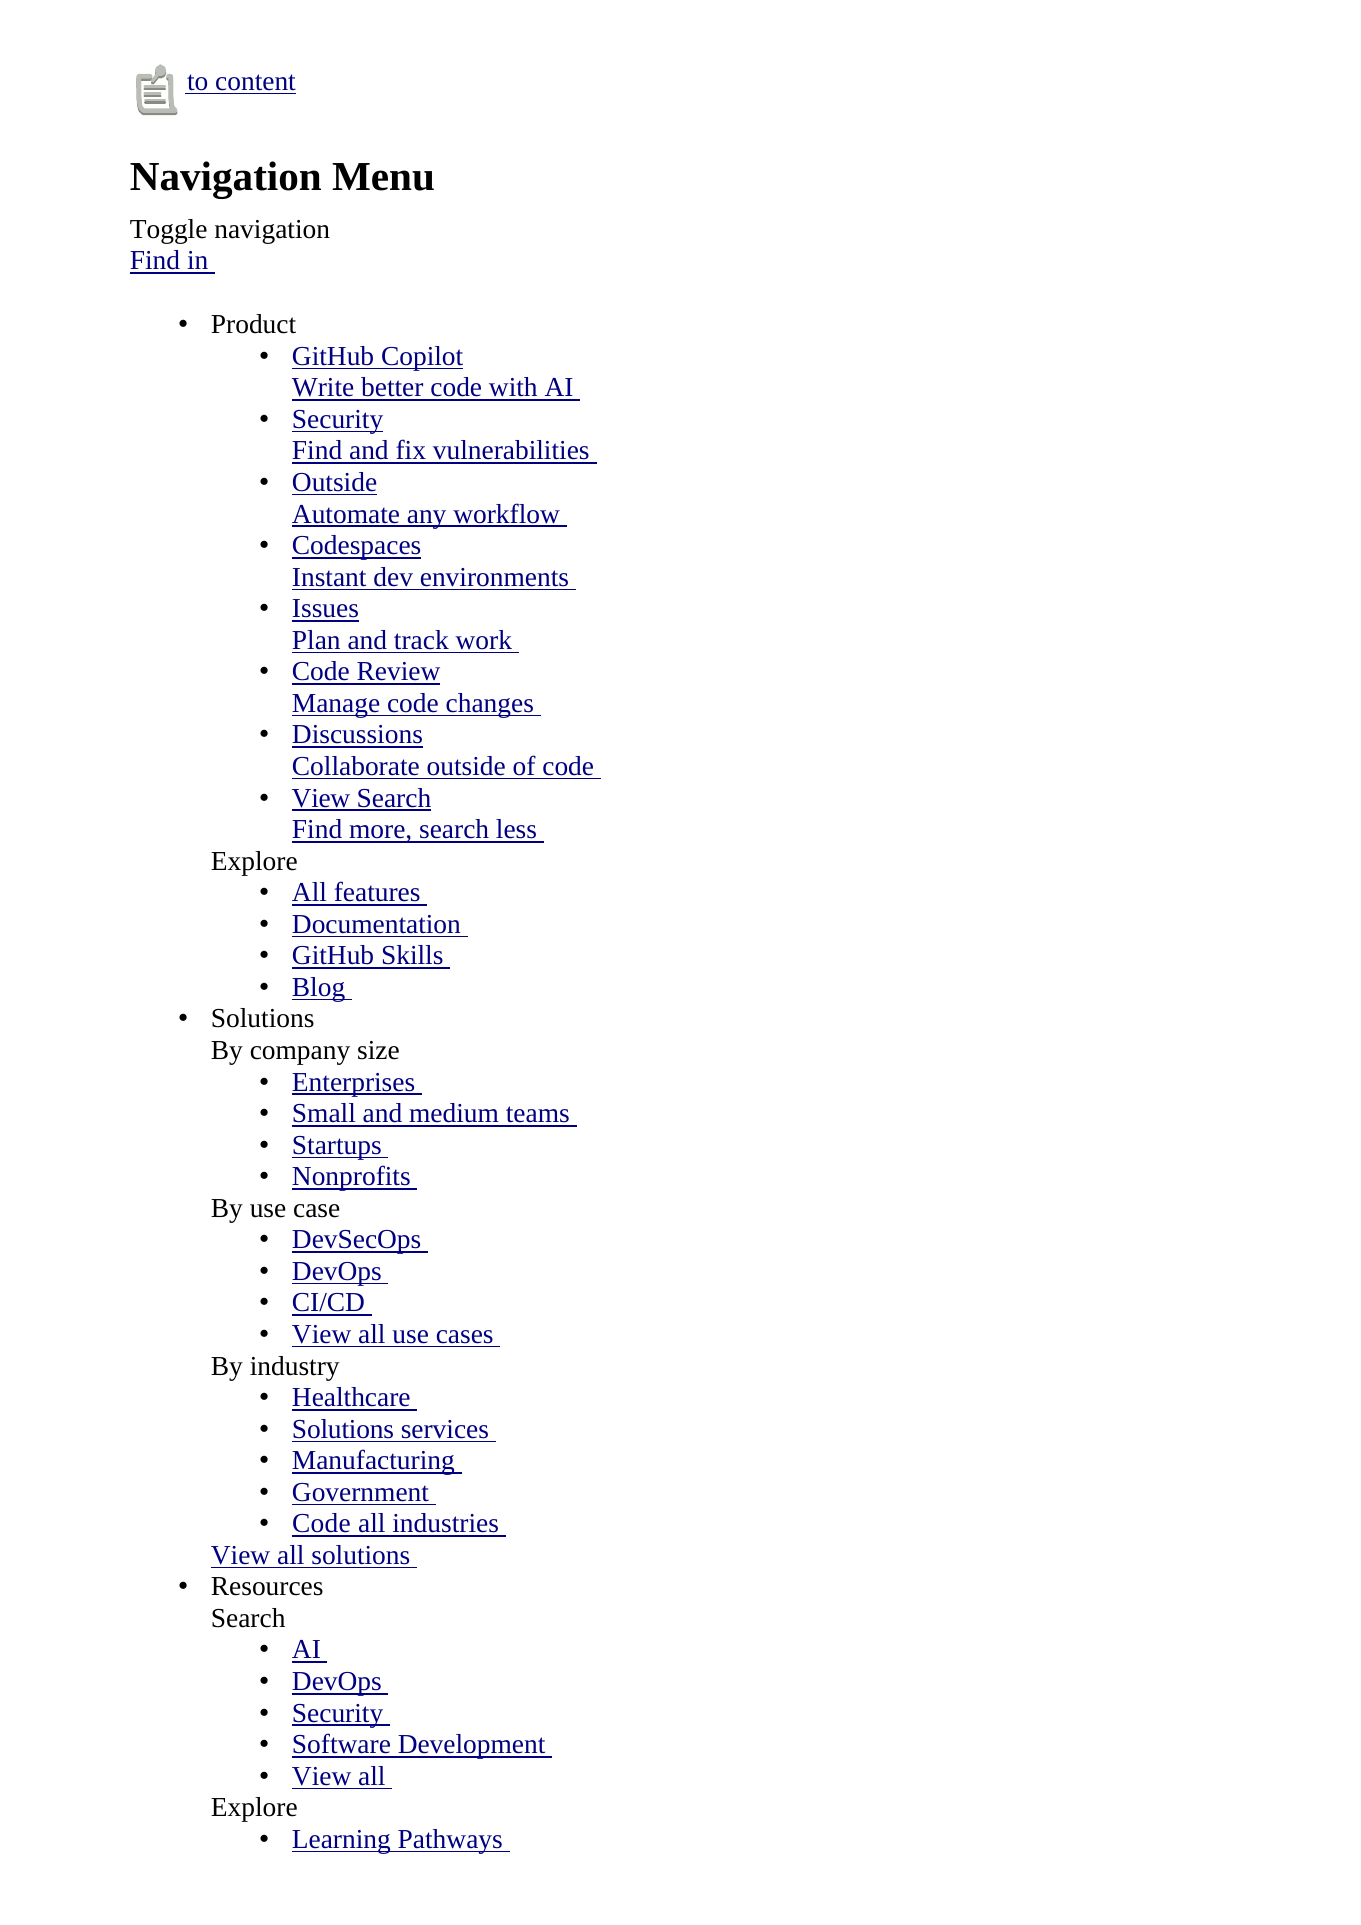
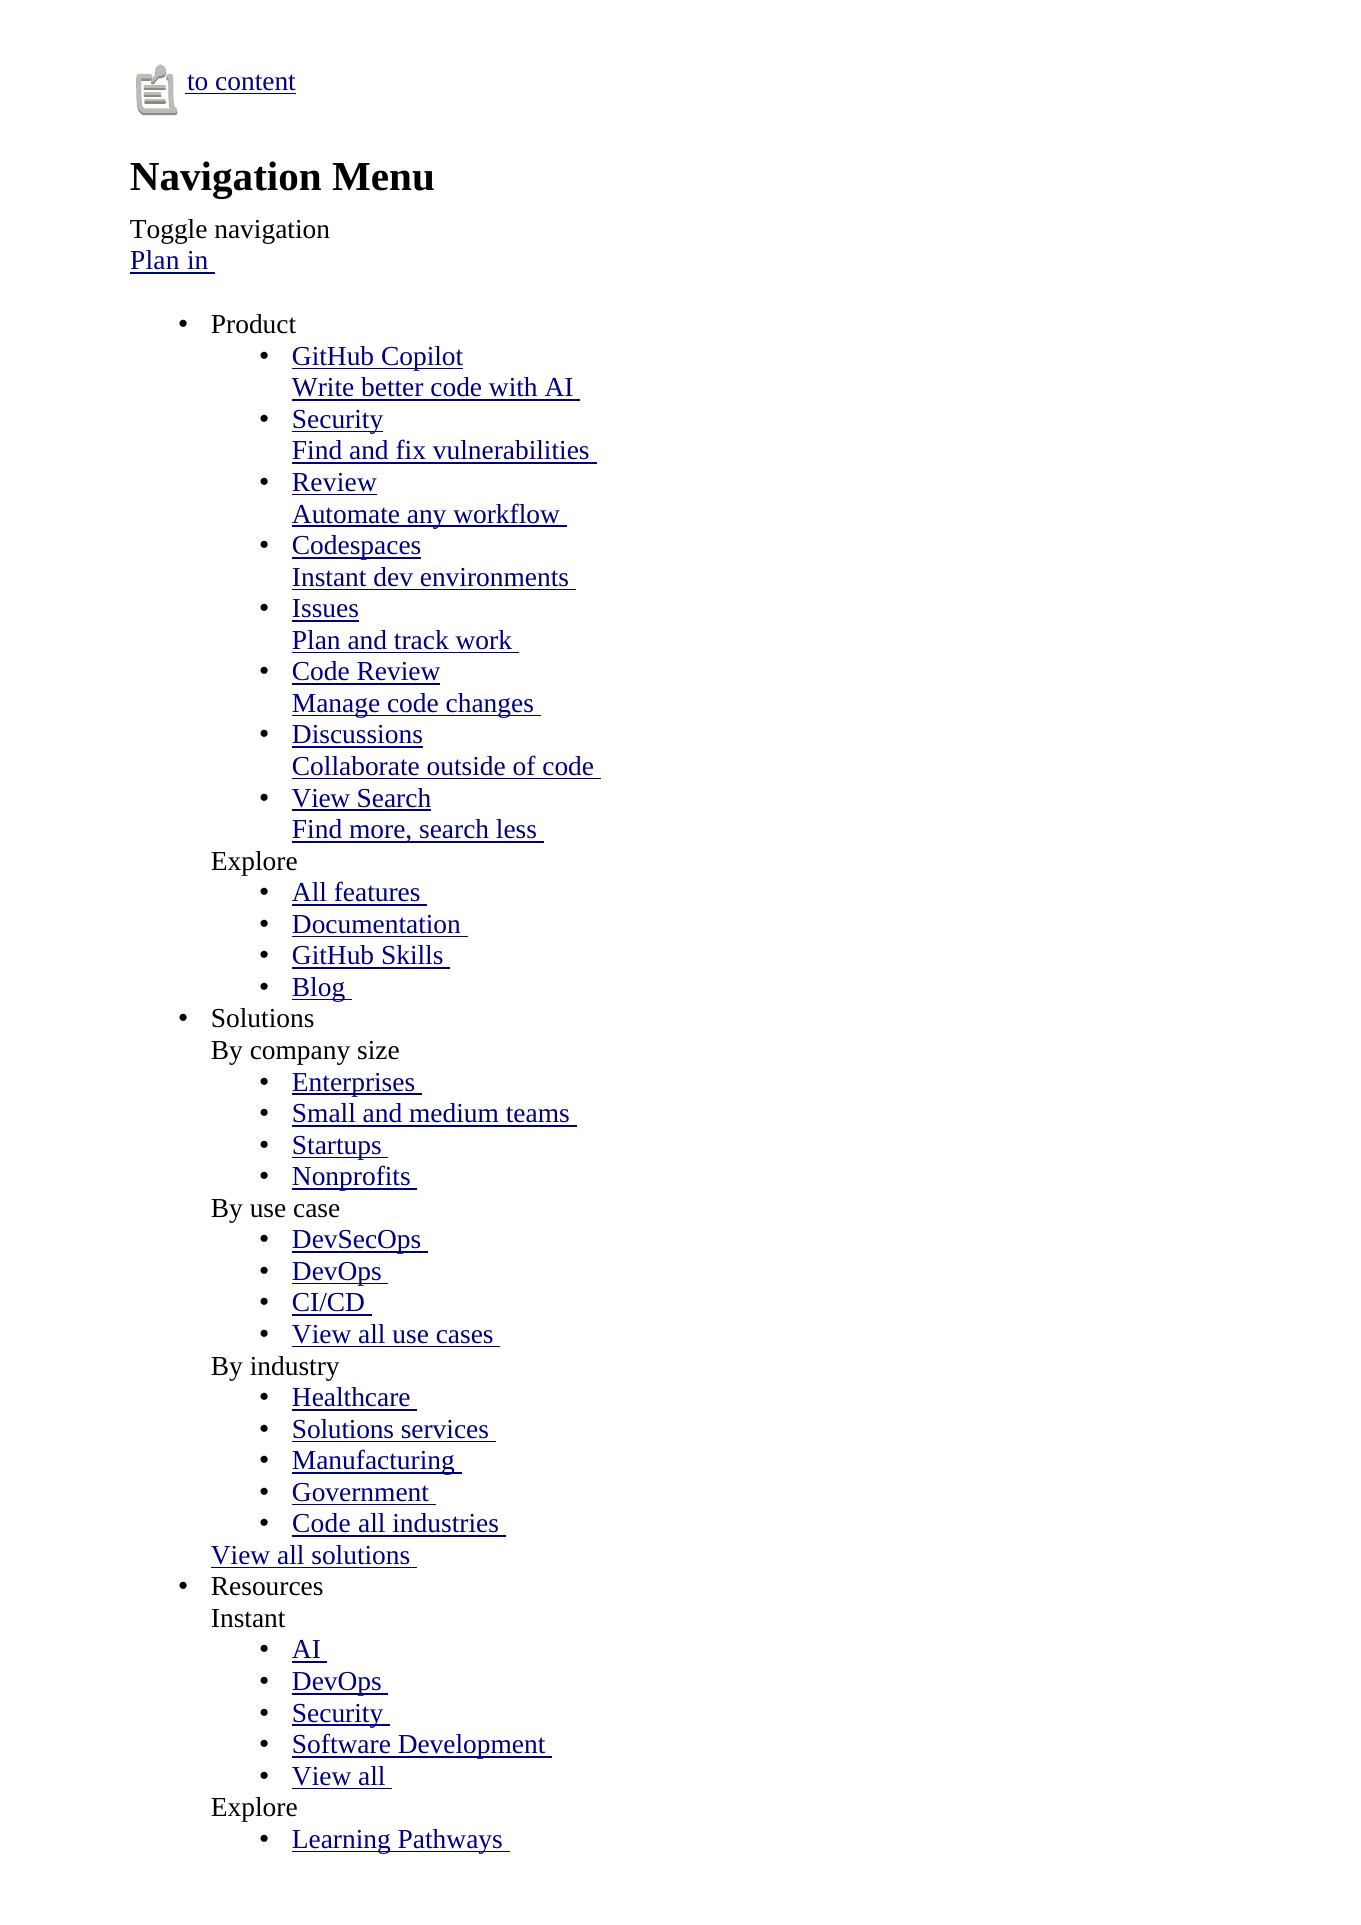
Find at (155, 261): Find -> Plan
Outside at (335, 482): Outside -> Review
Search at (248, 1618): Search -> Instant
